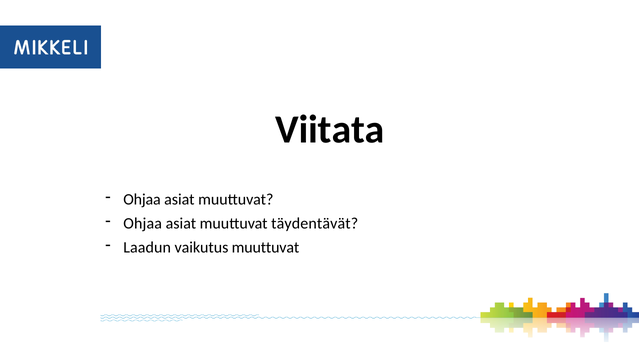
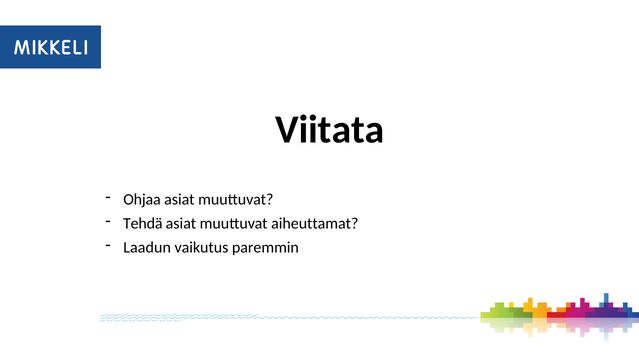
Ohjaa at (143, 224): Ohjaa -> Tehdä
täydentävät: täydentävät -> aiheuttamat
vaikutus muuttuvat: muuttuvat -> paremmin
